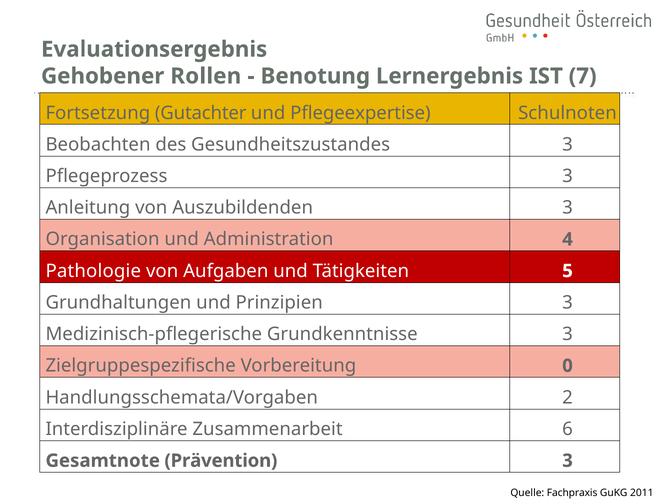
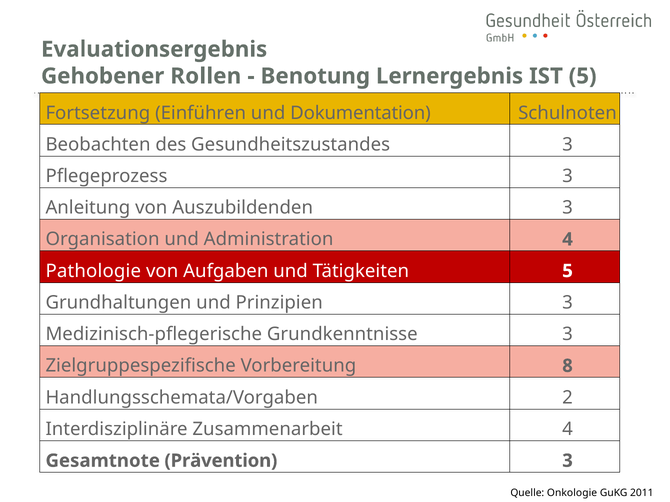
IST 7: 7 -> 5
Gutachter: Gutachter -> Einführen
Pflegeexpertise: Pflegeexpertise -> Dokumentation
0: 0 -> 8
Zusammenarbeit 6: 6 -> 4
Fachpraxis: Fachpraxis -> Onkologie
